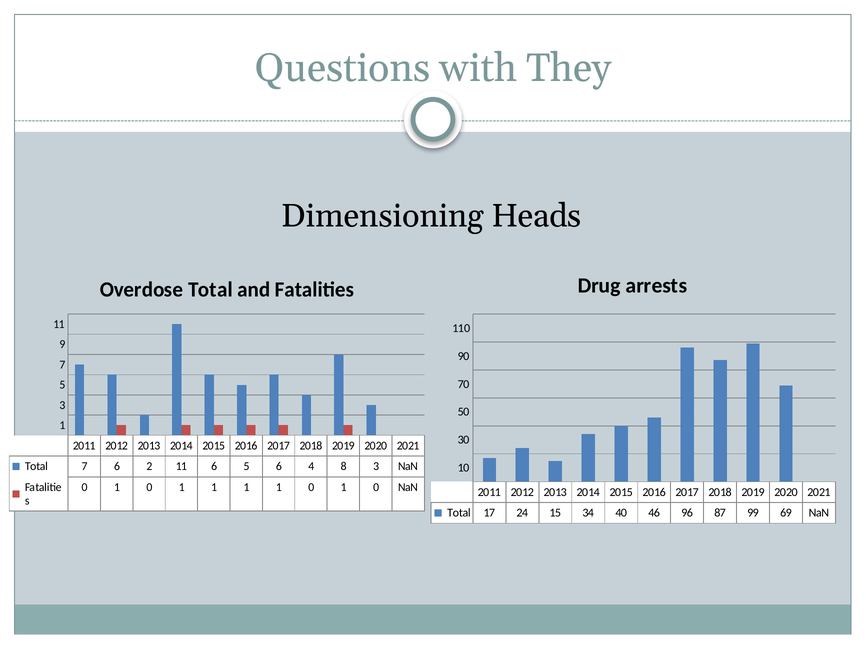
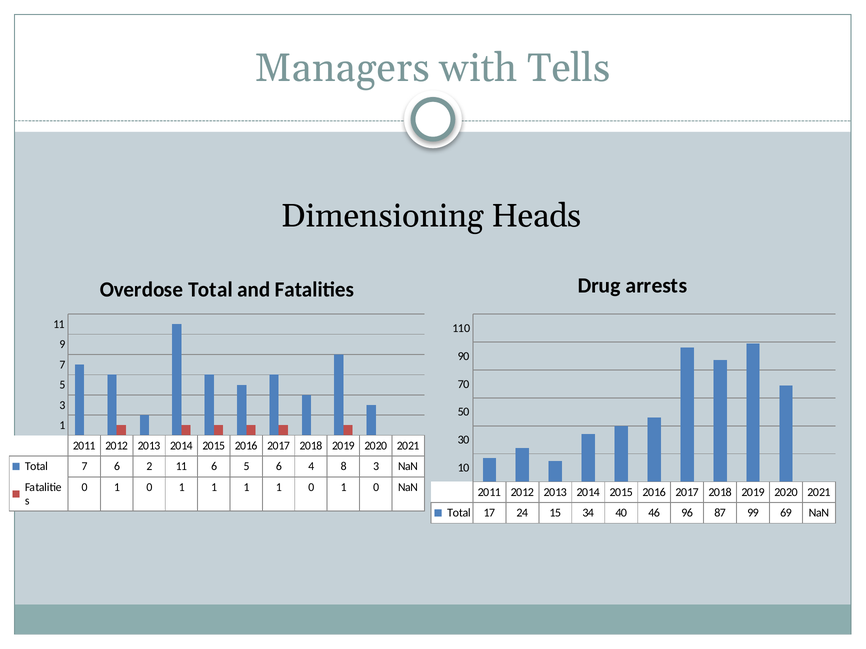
Questions: Questions -> Managers
They: They -> Tells
